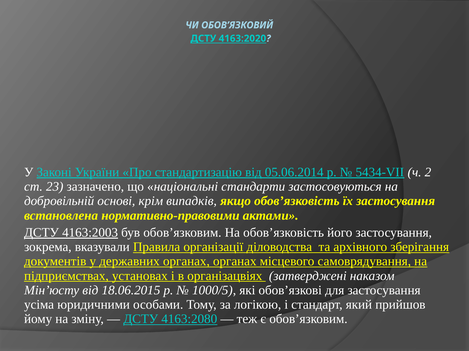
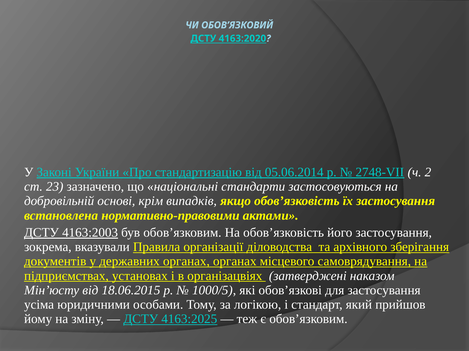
5434-VII: 5434-VII -> 2748-VII
4163:2080: 4163:2080 -> 4163:2025
